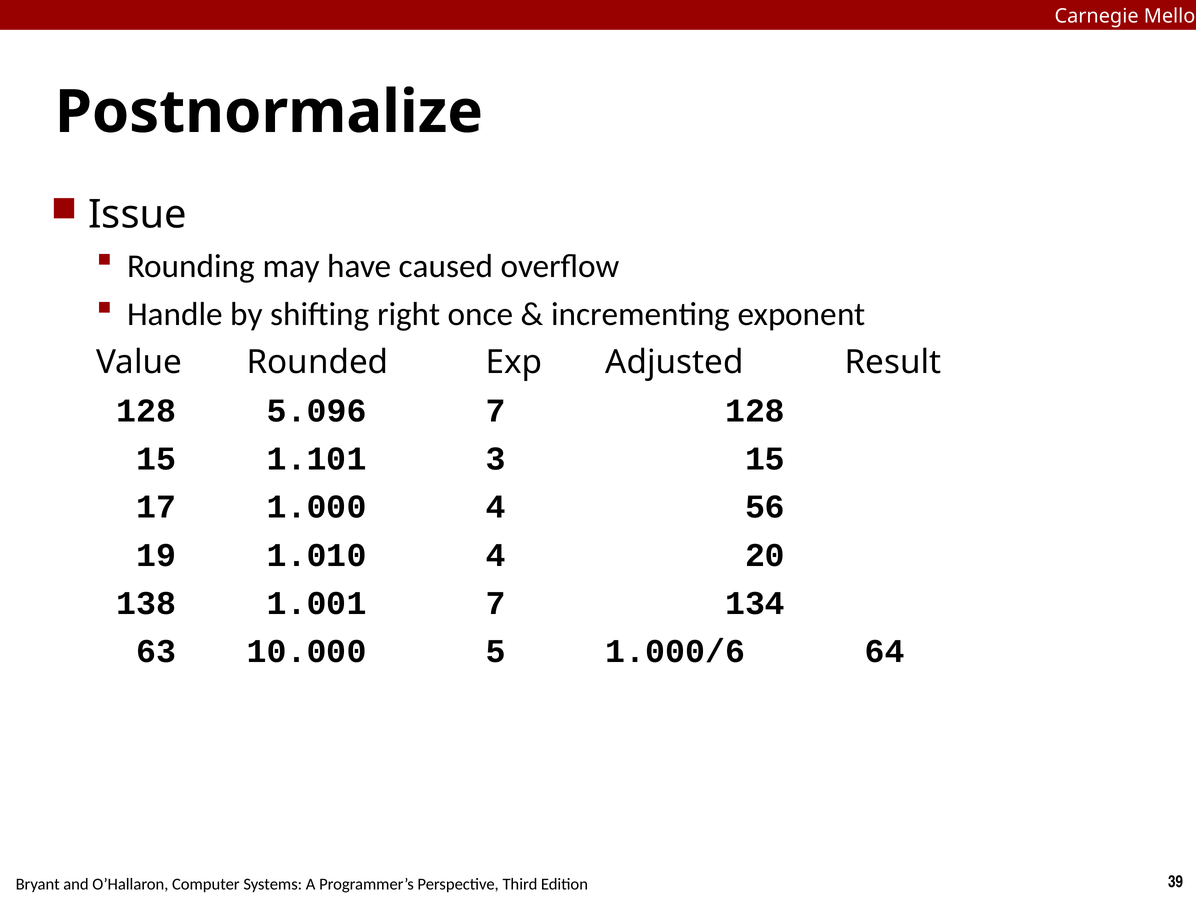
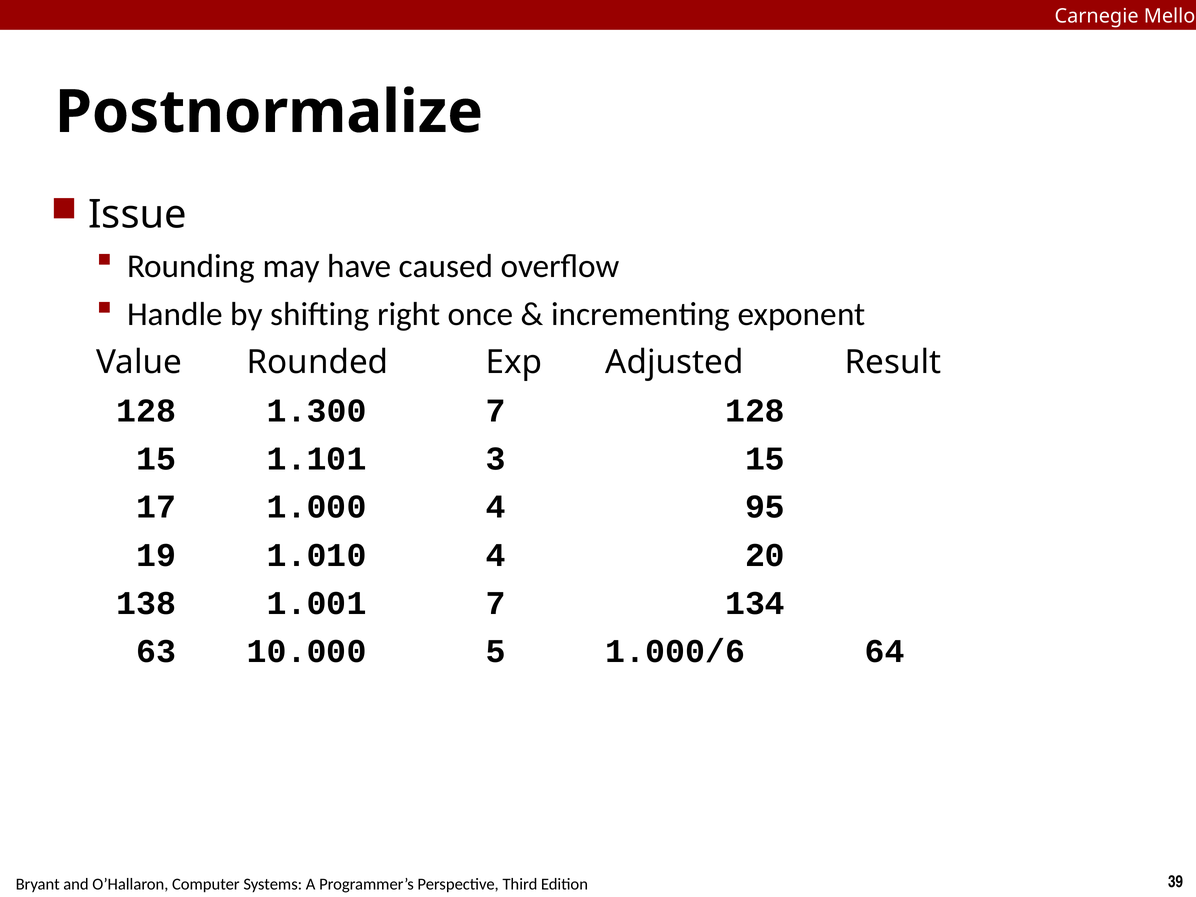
5.096: 5.096 -> 1.300
56: 56 -> 95
